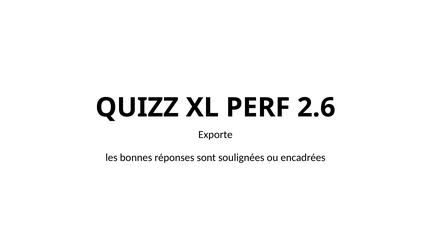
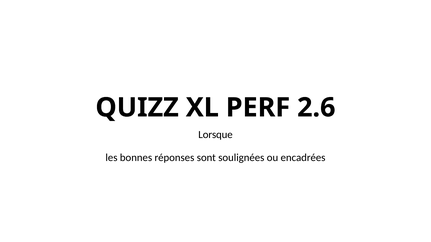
Exporte: Exporte -> Lorsque
